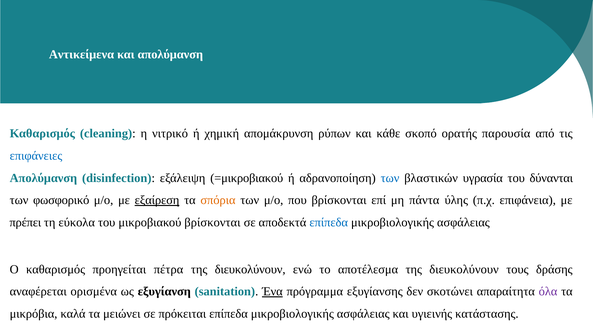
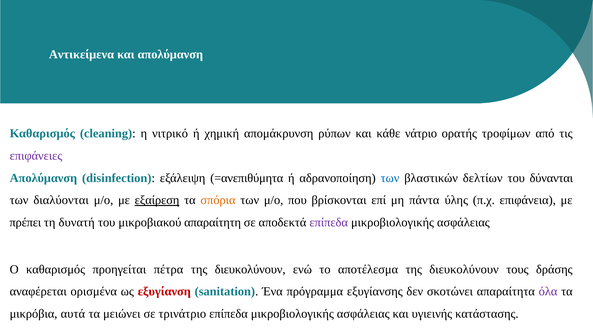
σκοπό: σκοπό -> νάτριο
παρουσία: παρουσία -> τροφίμων
επιφάνειες colour: blue -> purple
=μικροβιακού: =μικροβιακού -> =ανεπιθύμητα
υγρασία: υγρασία -> δελτίων
φωσφορικό: φωσφορικό -> διαλύονται
εύκολα: εύκολα -> δυνατή
μικροβιακού βρίσκονται: βρίσκονται -> απαραίτητη
επίπεδα at (329, 223) colour: blue -> purple
εξυγίανση colour: black -> red
Ένα underline: present -> none
καλά: καλά -> αυτά
πρόκειται: πρόκειται -> τρινάτριο
